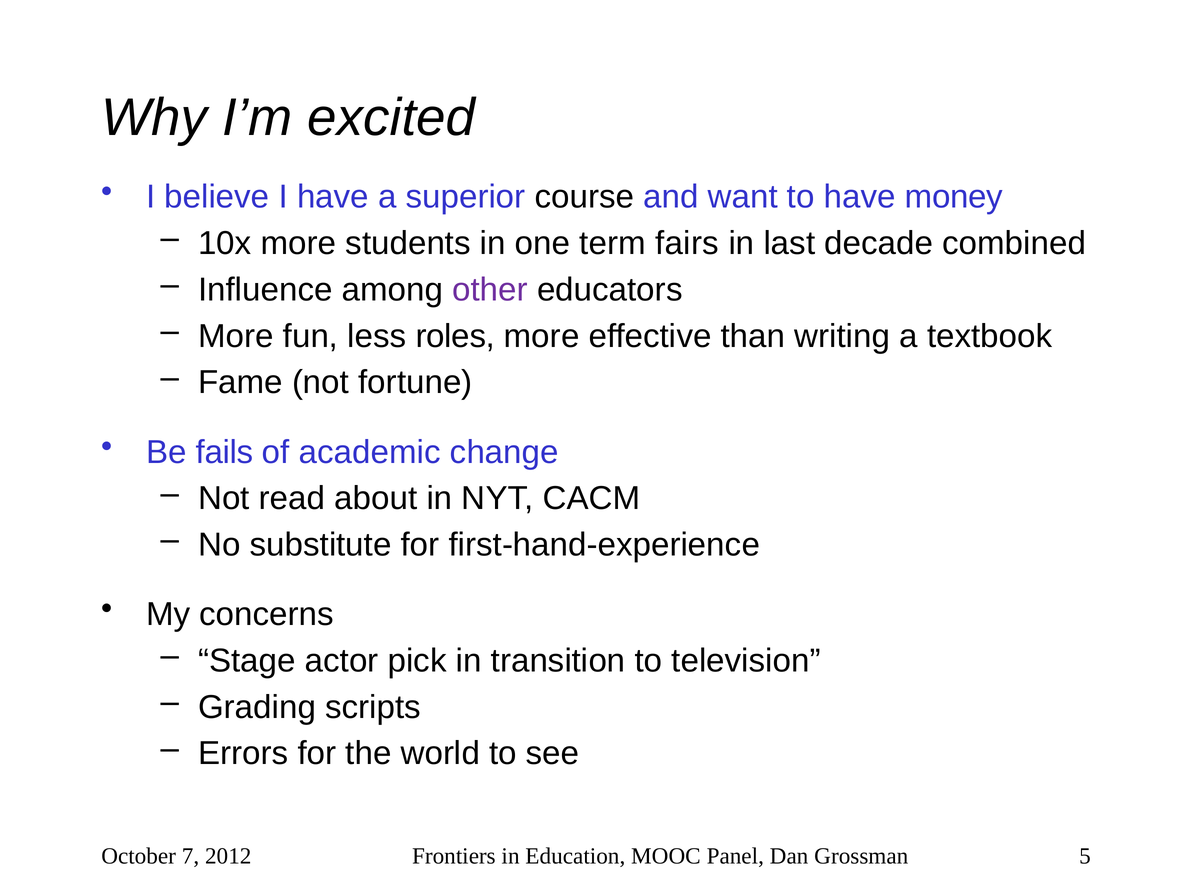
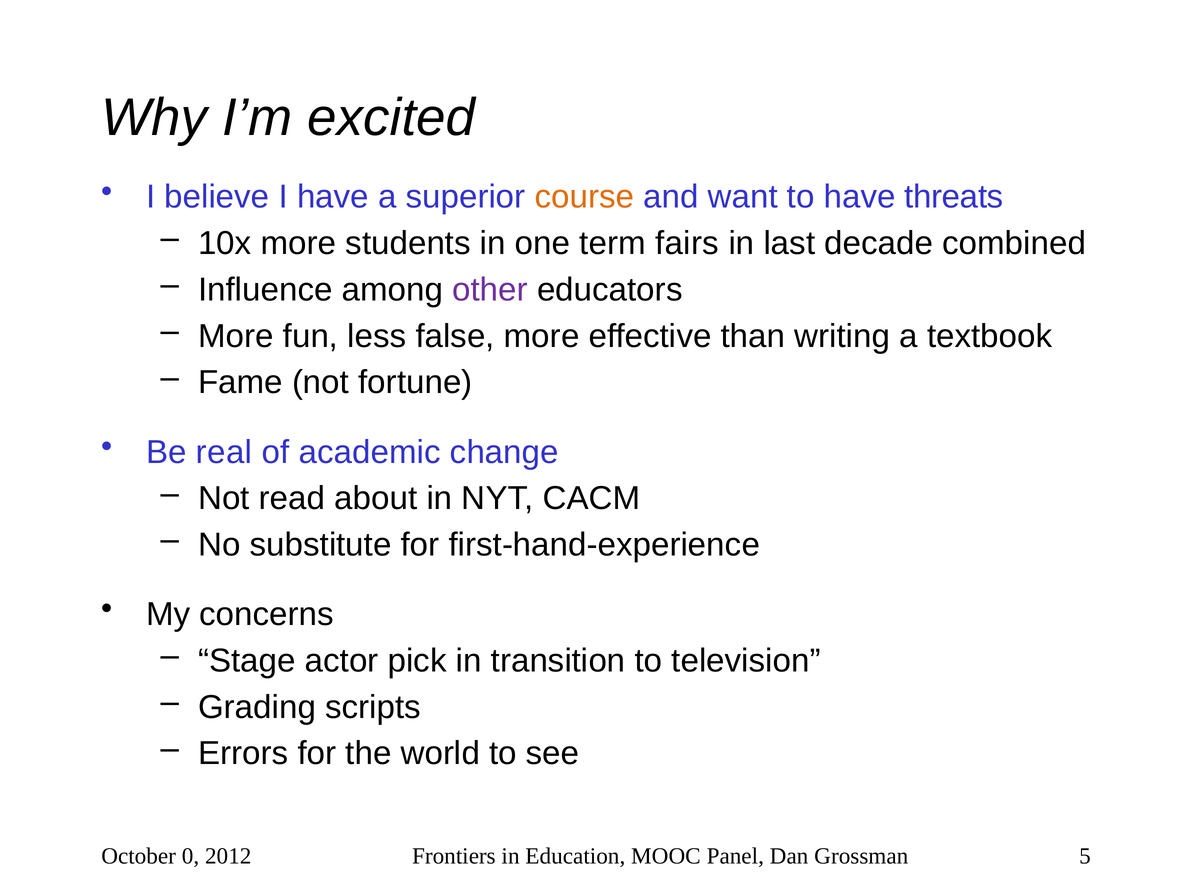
course colour: black -> orange
money: money -> threats
roles: roles -> false
fails: fails -> real
7: 7 -> 0
